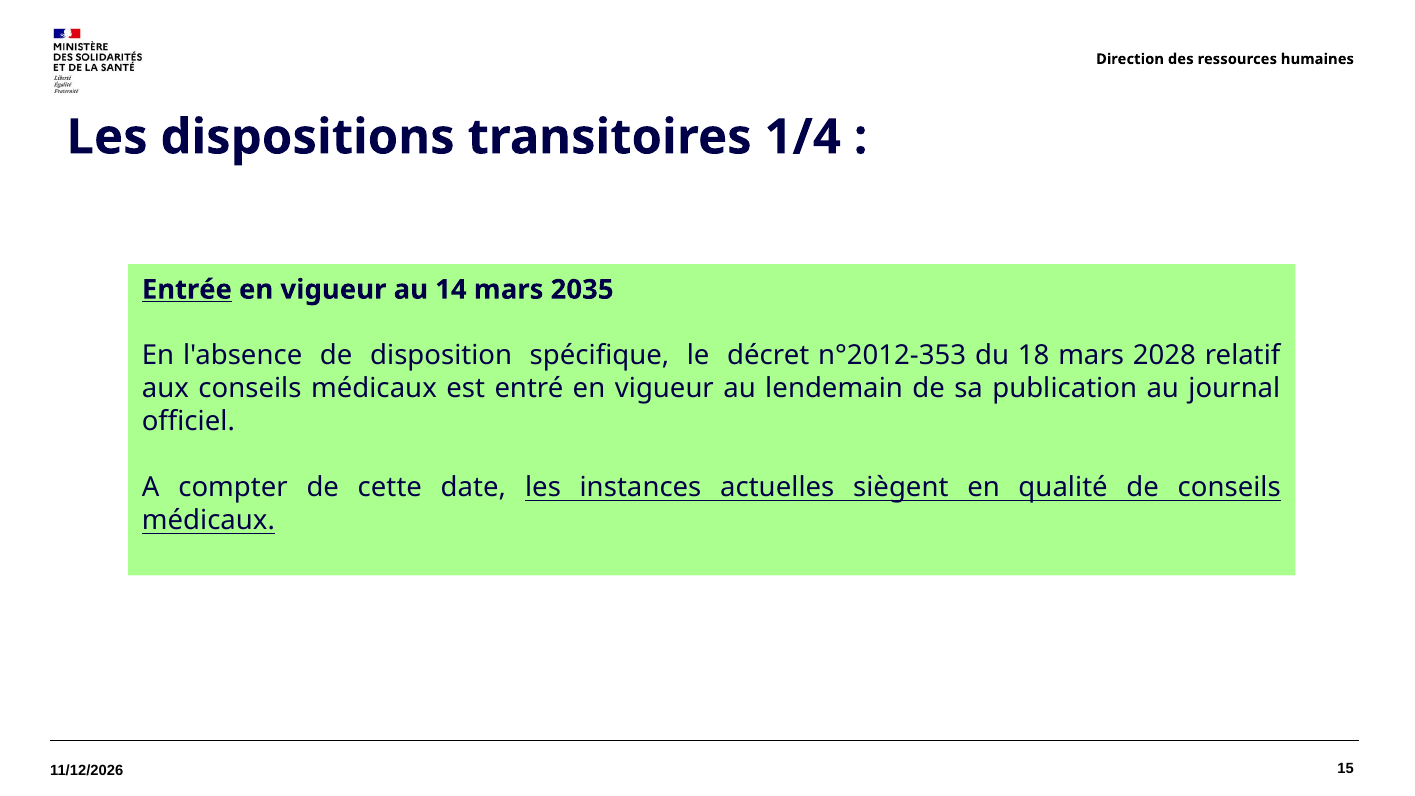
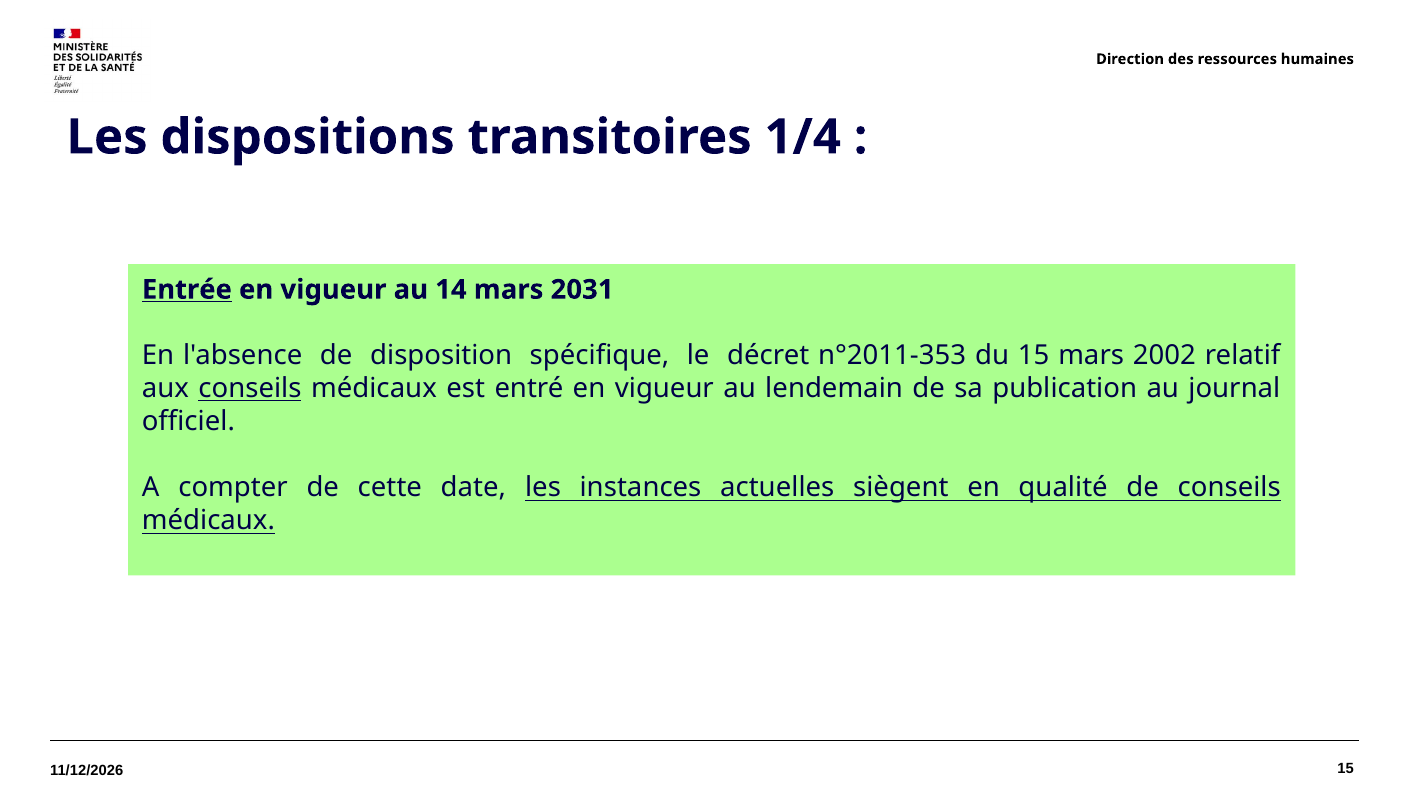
2035: 2035 -> 2031
n°2012-353: n°2012-353 -> n°2011-353
du 18: 18 -> 15
2028: 2028 -> 2002
conseils at (250, 389) underline: none -> present
